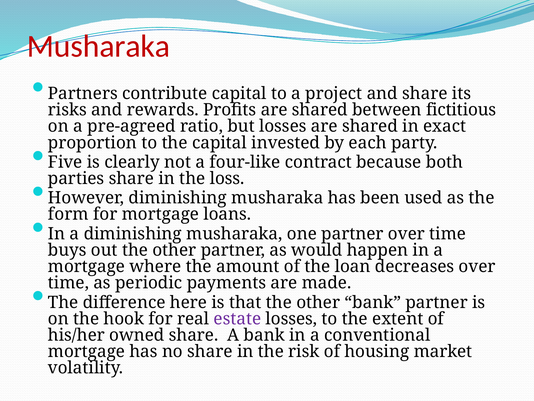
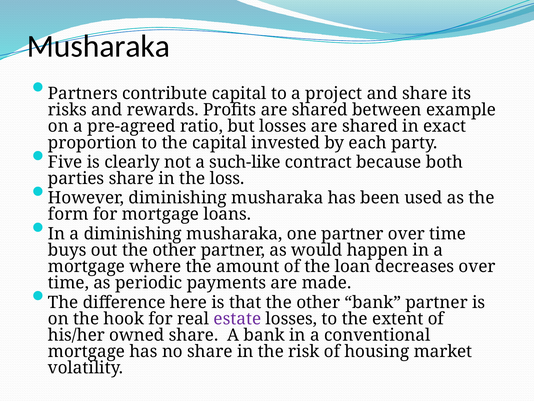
Musharaka at (98, 46) colour: red -> black
fictitious: fictitious -> example
four-like: four-like -> such-like
